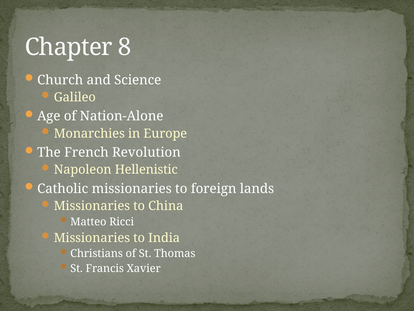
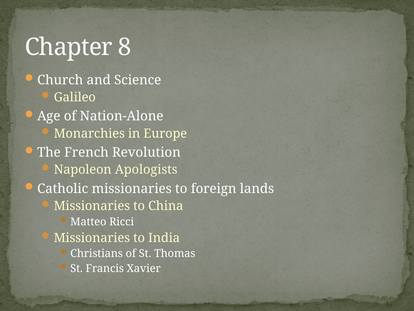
Hellenistic: Hellenistic -> Apologists
